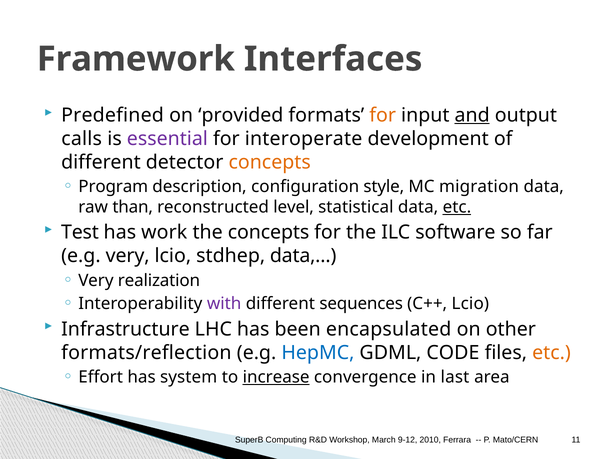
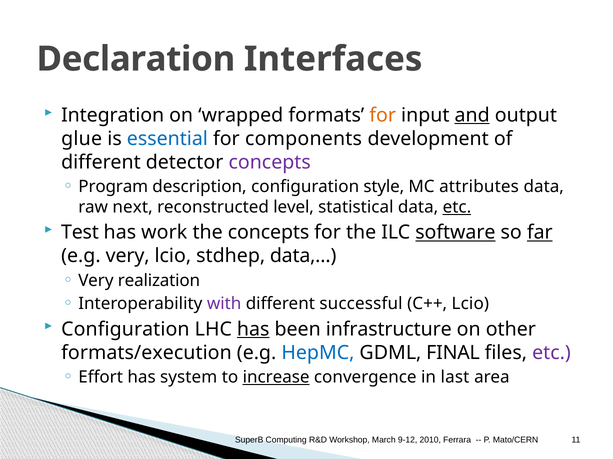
Framework: Framework -> Declaration
Predefined: Predefined -> Integration
provided: provided -> wrapped
calls: calls -> glue
essential colour: purple -> blue
interoperate: interoperate -> components
concepts at (270, 162) colour: orange -> purple
migration: migration -> attributes
than: than -> next
software underline: none -> present
far underline: none -> present
sequences: sequences -> successful
Infrastructure at (125, 330): Infrastructure -> Configuration
has at (253, 330) underline: none -> present
encapsulated: encapsulated -> infrastructure
formats/reflection: formats/reflection -> formats/execution
CODE: CODE -> FINAL
etc at (551, 353) colour: orange -> purple
